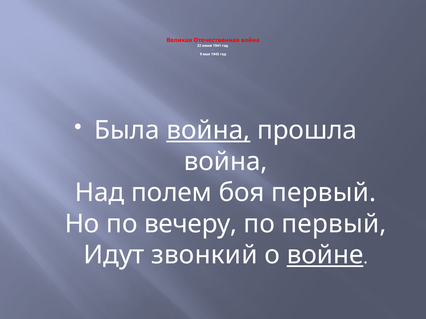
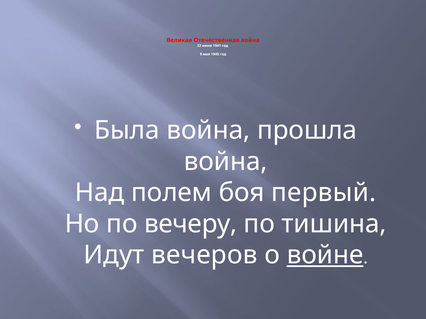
война at (208, 131) underline: present -> none
по первый: первый -> тишина
звонкий: звонкий -> вечеров
